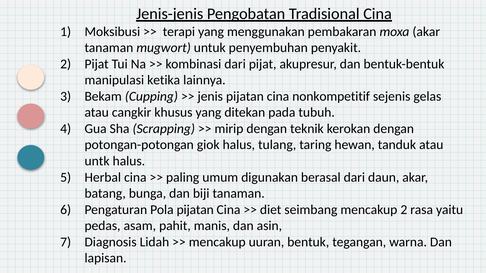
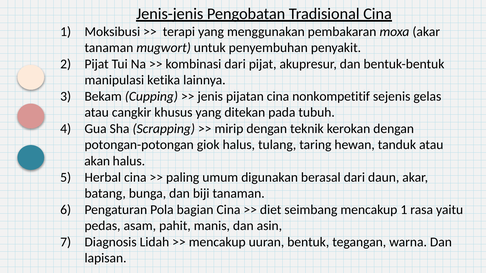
untk: untk -> akan
Pola pijatan: pijatan -> bagian
mencakup 2: 2 -> 1
